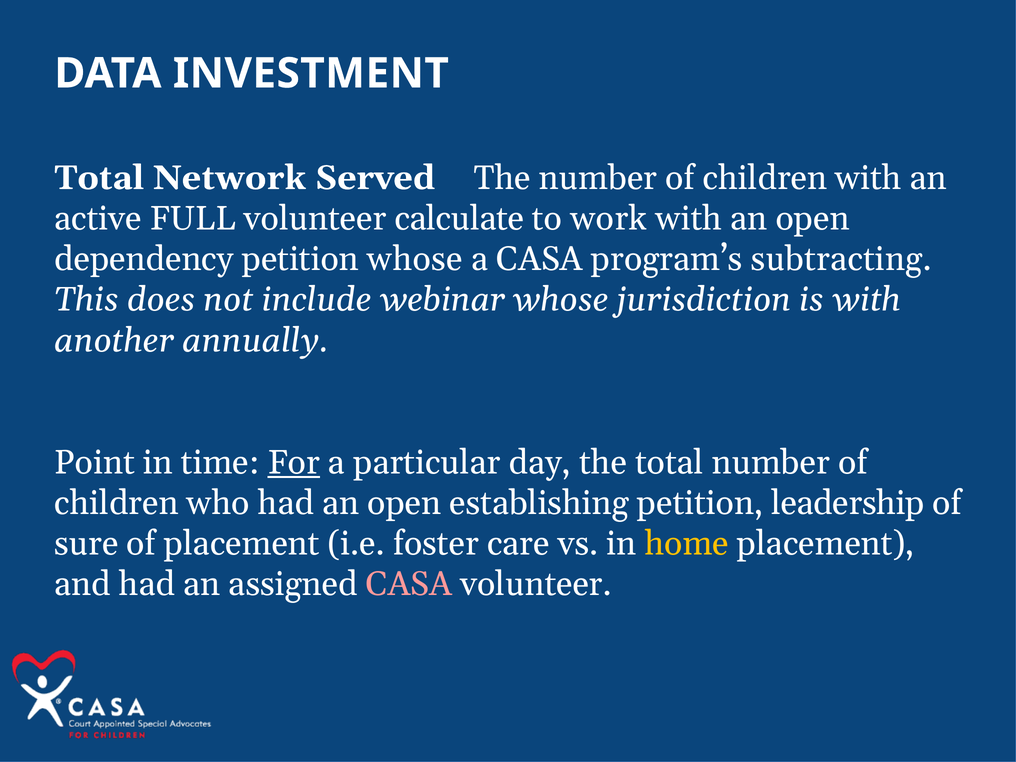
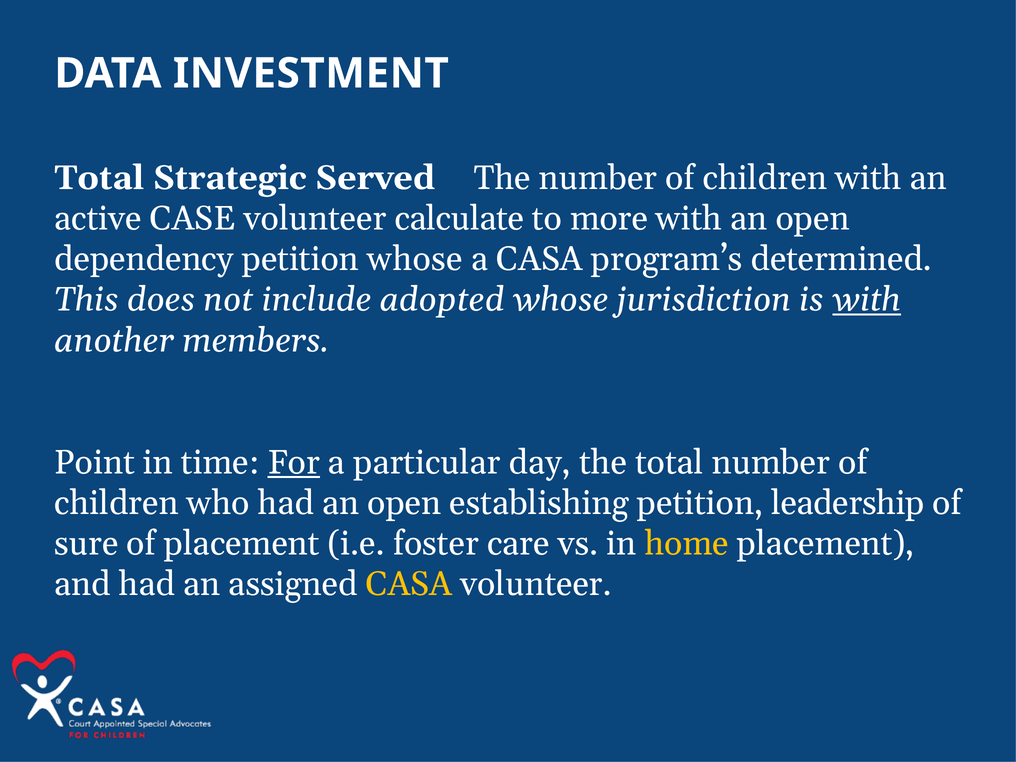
Network: Network -> Strategic
FULL: FULL -> CASE
work: work -> more
subtracting: subtracting -> determined
webinar: webinar -> adopted
with at (867, 300) underline: none -> present
annually: annually -> members
CASA at (409, 584) colour: pink -> yellow
